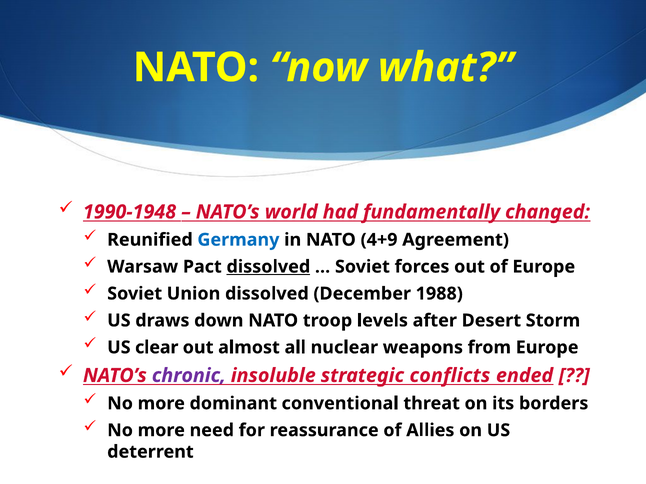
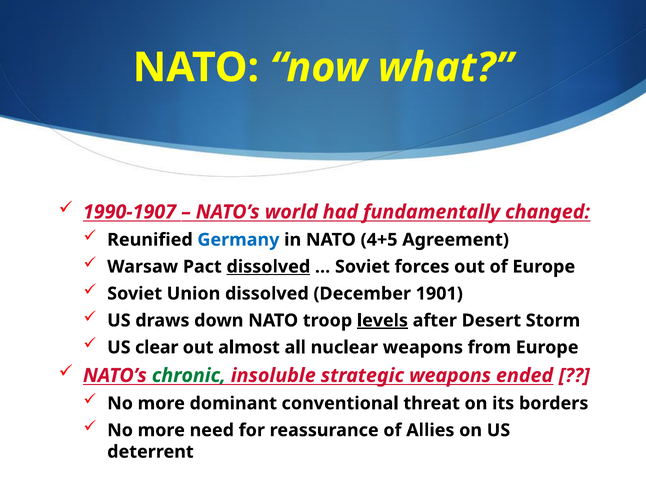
1990-1948: 1990-1948 -> 1990-1907
4+9: 4+9 -> 4+5
1988: 1988 -> 1901
levels underline: none -> present
chronic colour: purple -> green
strategic conflicts: conflicts -> weapons
